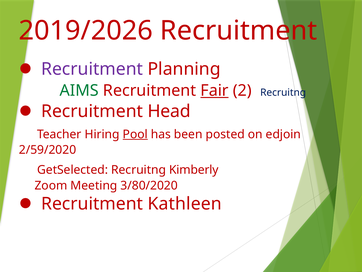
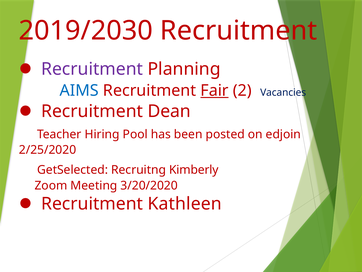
2019/2026: 2019/2026 -> 2019/2030
AIMS colour: green -> blue
2 Recruitng: Recruitng -> Vacancies
Head: Head -> Dean
Pool underline: present -> none
2/59/2020: 2/59/2020 -> 2/25/2020
3/80/2020: 3/80/2020 -> 3/20/2020
